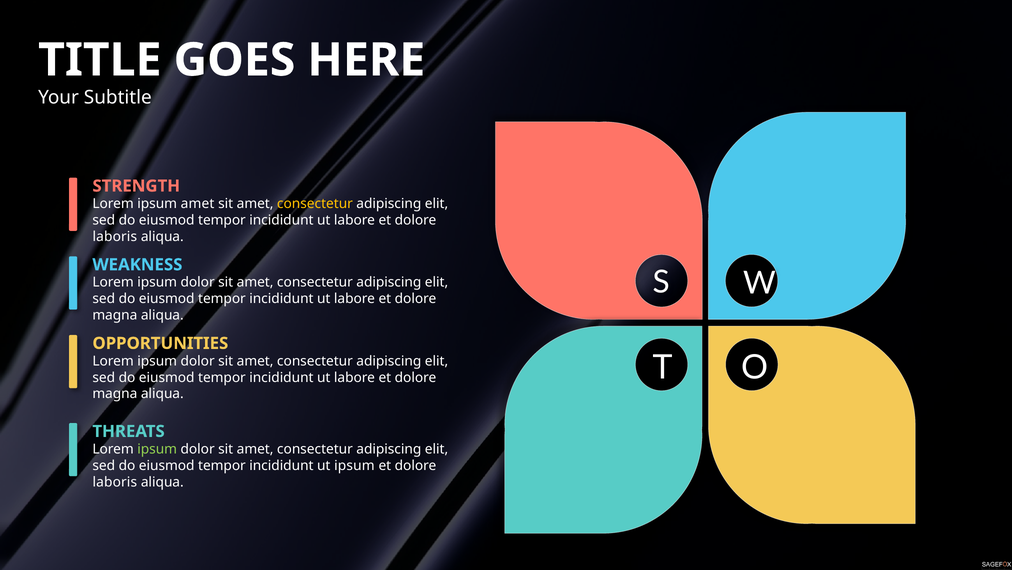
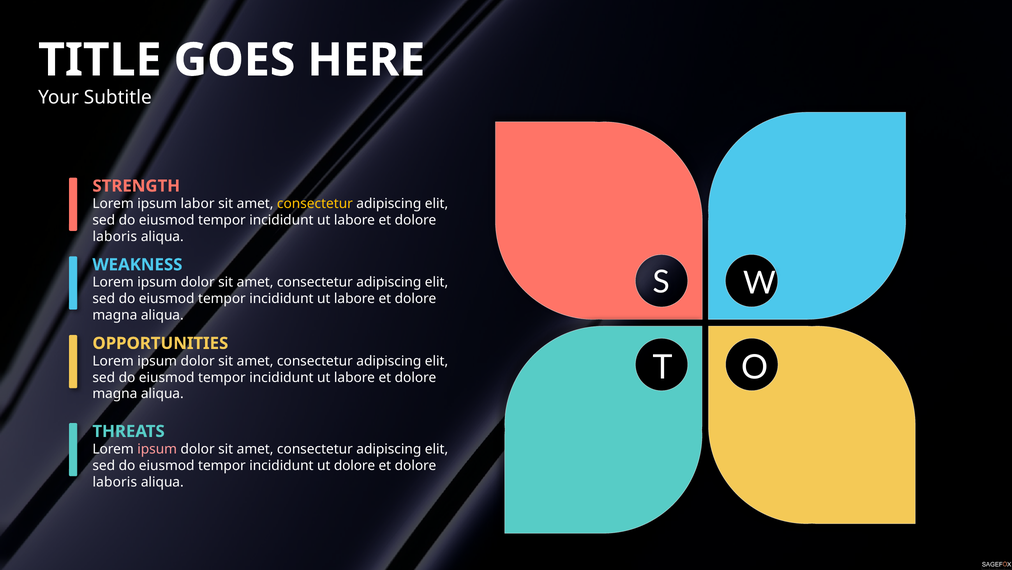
ipsum amet: amet -> labor
ipsum at (157, 448) colour: light green -> pink
ut ipsum: ipsum -> dolore
